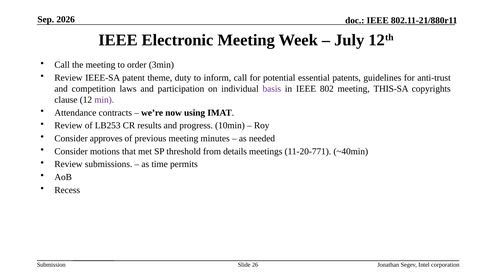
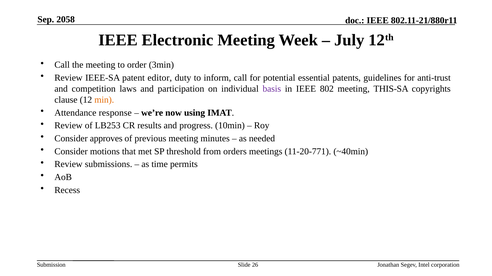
2026: 2026 -> 2058
theme: theme -> editor
min colour: purple -> orange
contracts: contracts -> response
details: details -> orders
